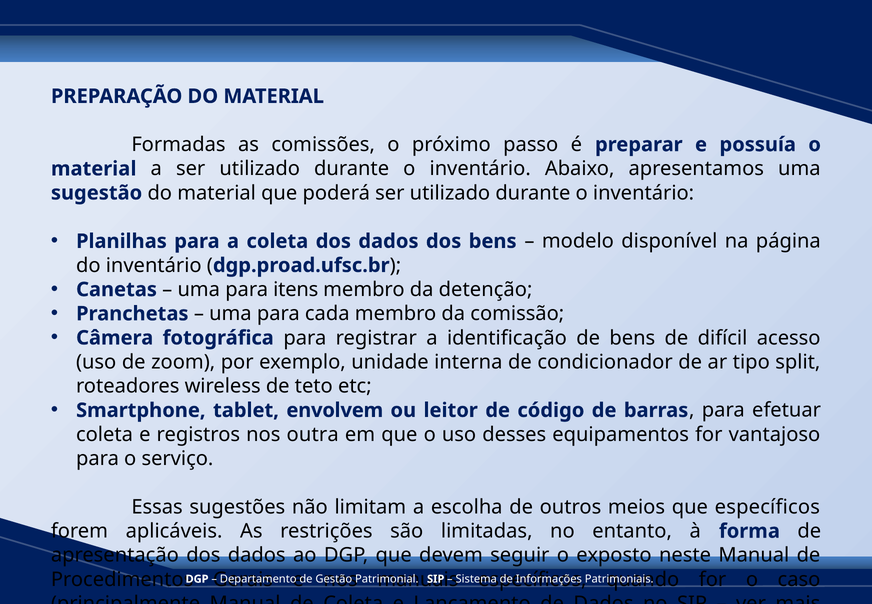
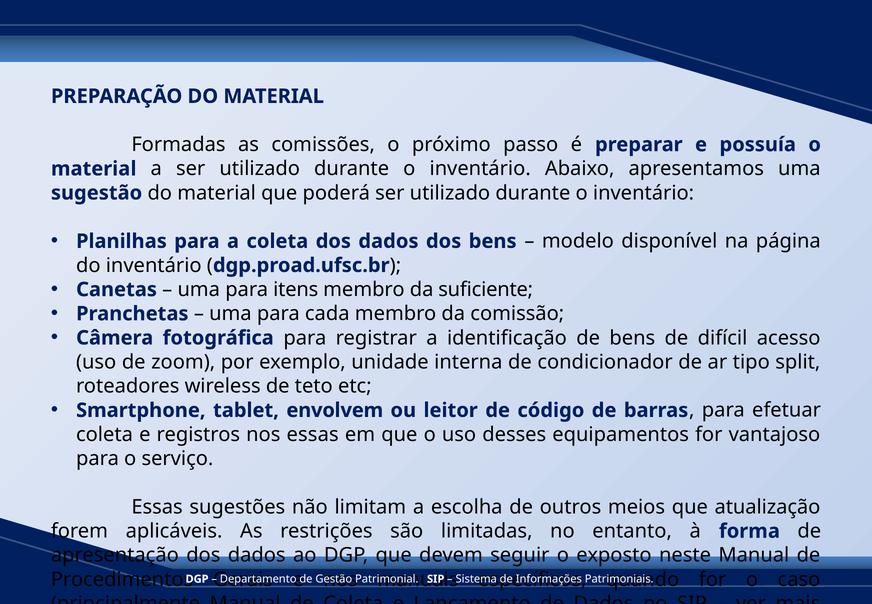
detenção: detenção -> suficiente
nos outra: outra -> essas
que específicos: específicos -> atualização
